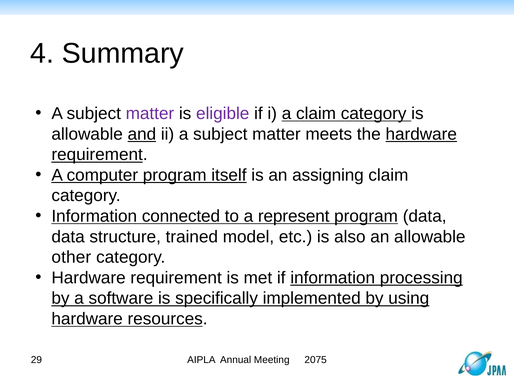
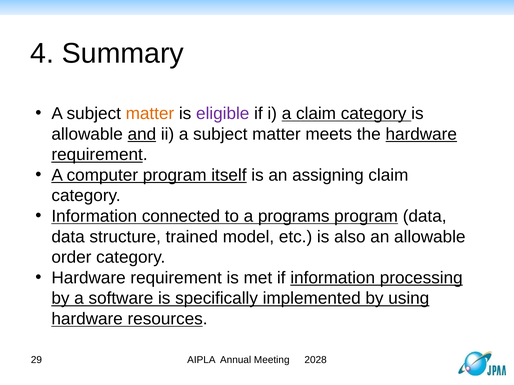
matter at (150, 114) colour: purple -> orange
represent: represent -> programs
other: other -> order
2075: 2075 -> 2028
